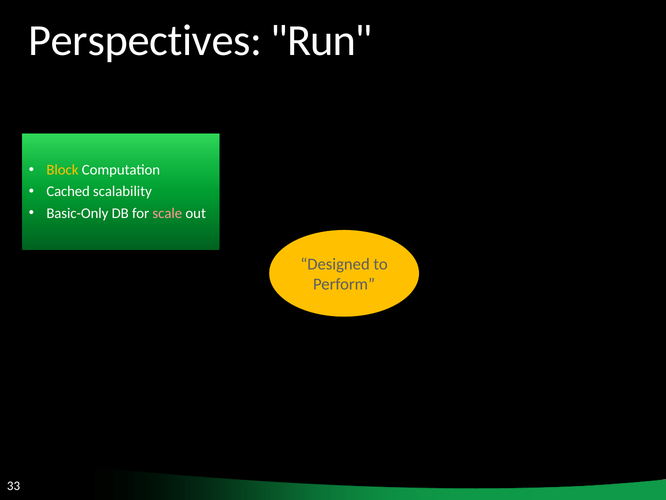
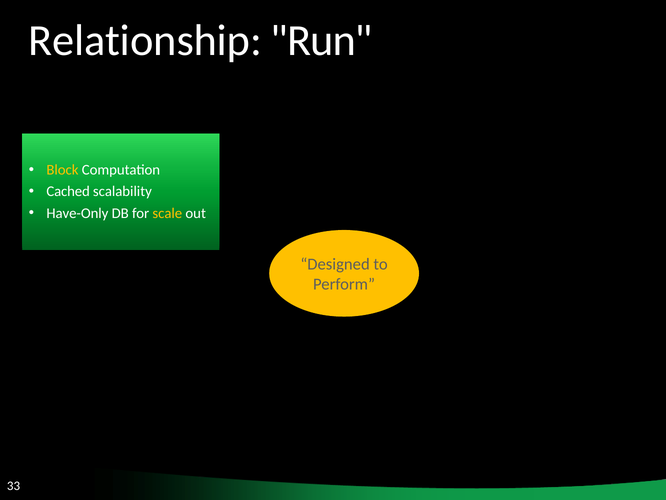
Perspectives: Perspectives -> Relationship
Basic-Only: Basic-Only -> Have-Only
scale colour: pink -> yellow
